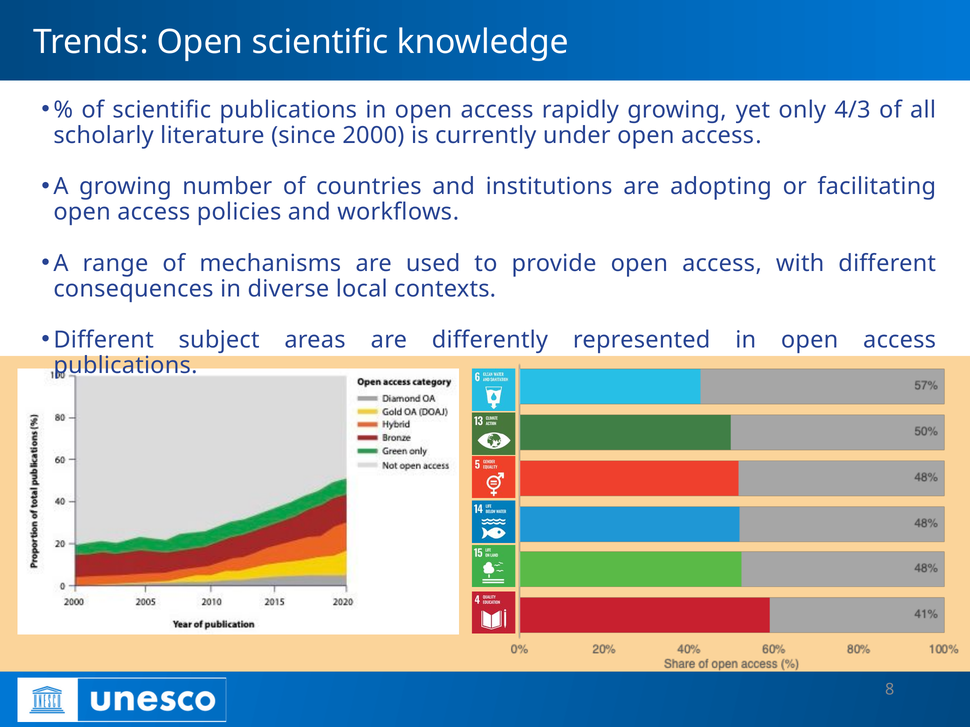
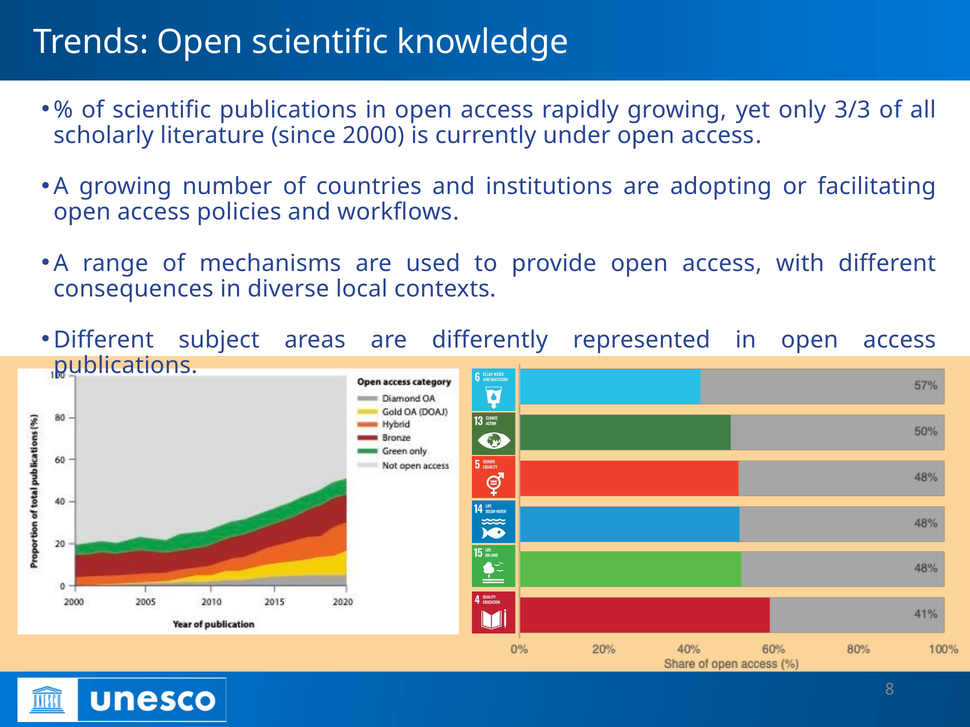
4/3: 4/3 -> 3/3
